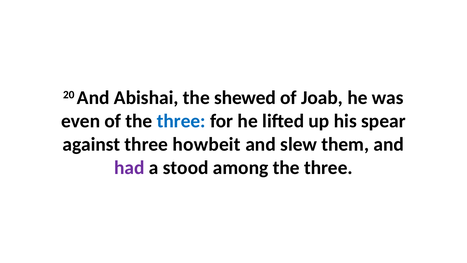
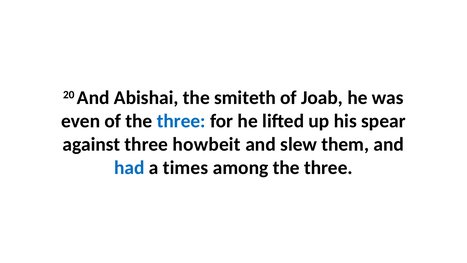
shewed: shewed -> smiteth
had colour: purple -> blue
stood: stood -> times
